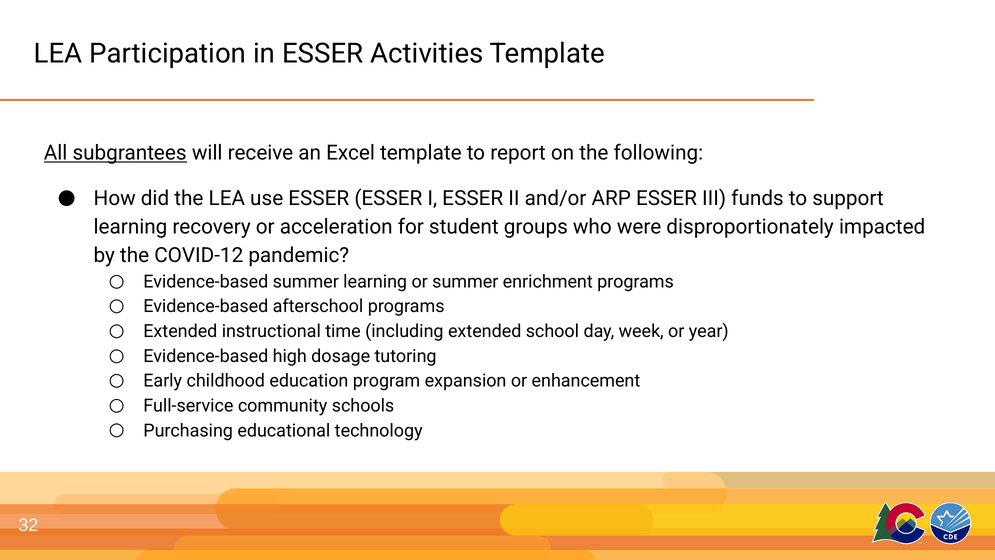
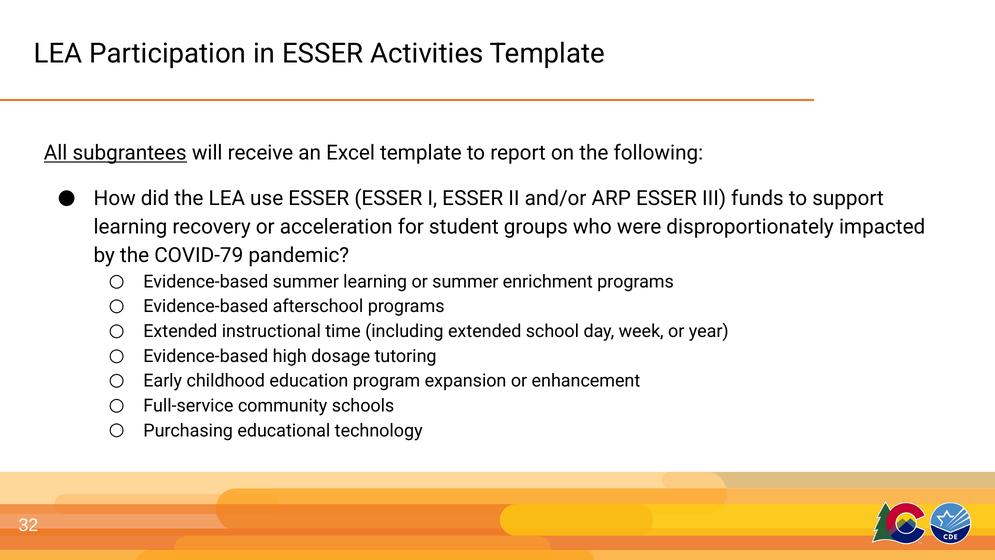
COVID-12: COVID-12 -> COVID-79
